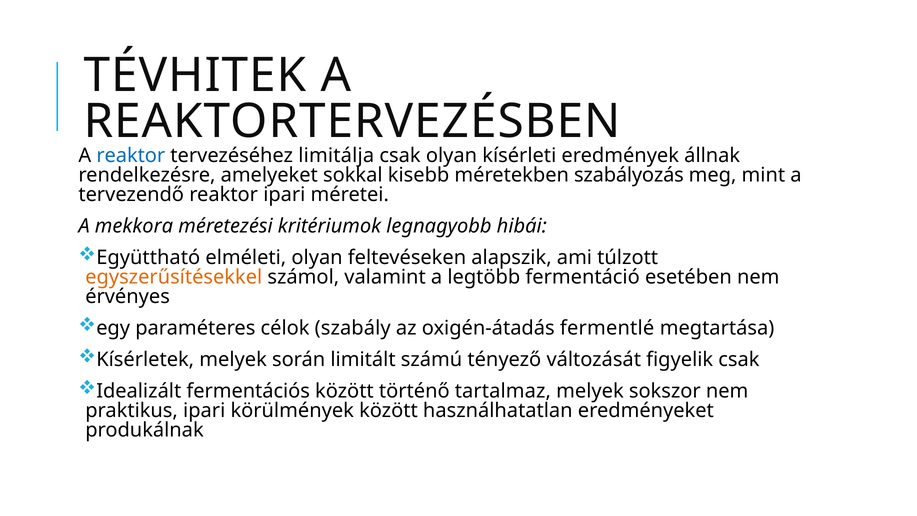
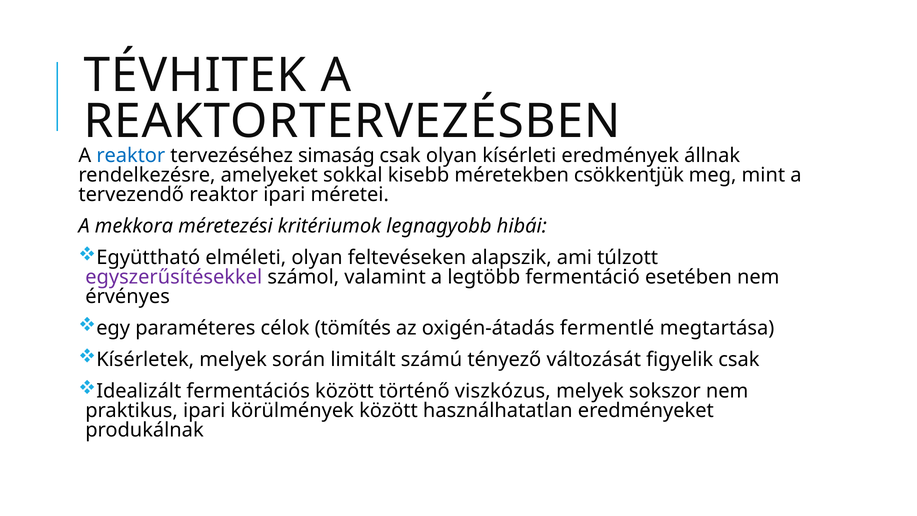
limitálja: limitálja -> simaság
szabályozás: szabályozás -> csökkentjük
egyszerűsítésekkel colour: orange -> purple
szabály: szabály -> tömítés
tartalmaz: tartalmaz -> viszkózus
